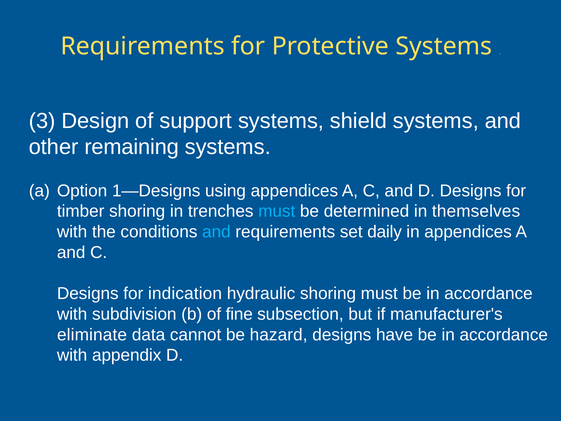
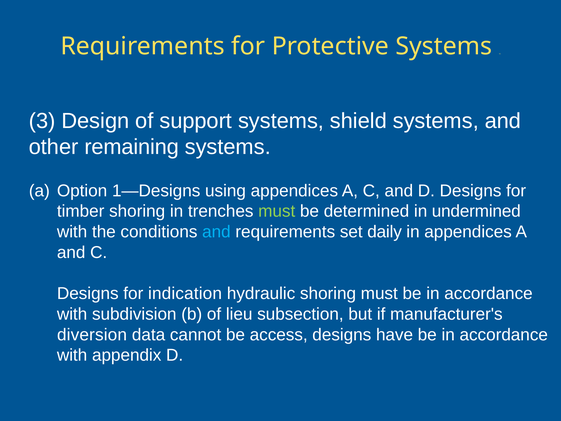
must at (277, 211) colour: light blue -> light green
themselves: themselves -> undermined
fine: fine -> lieu
eliminate: eliminate -> diversion
hazard: hazard -> access
